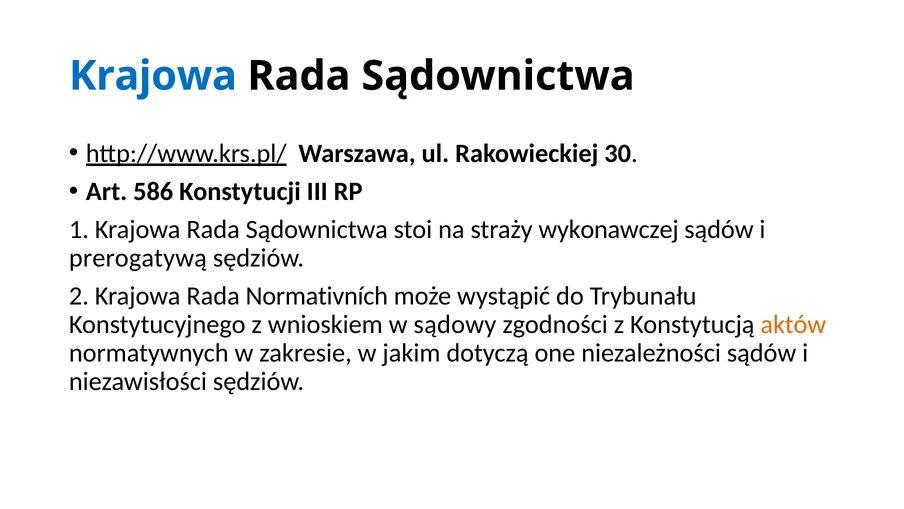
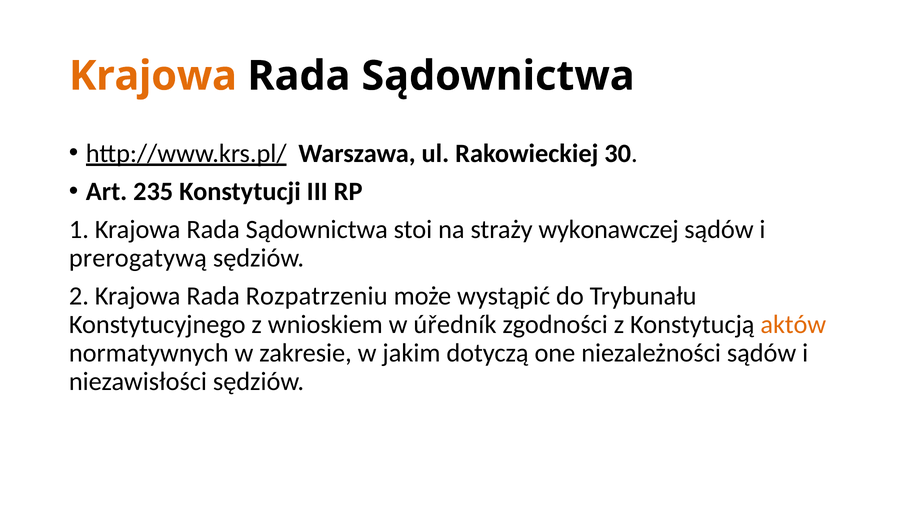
Krajowa at (153, 76) colour: blue -> orange
586: 586 -> 235
Normativních: Normativních -> Rozpatrzeniu
sądowy: sądowy -> úředník
